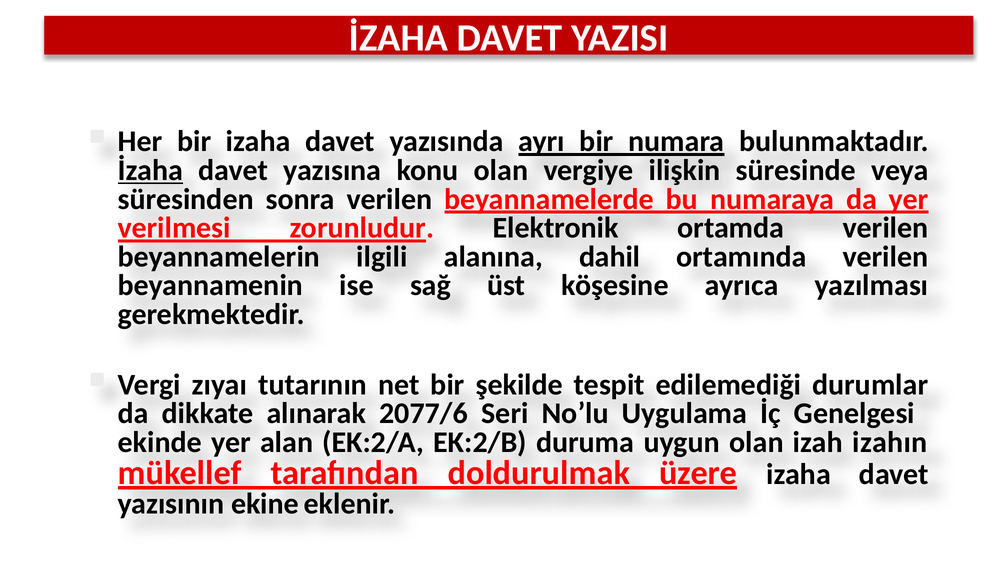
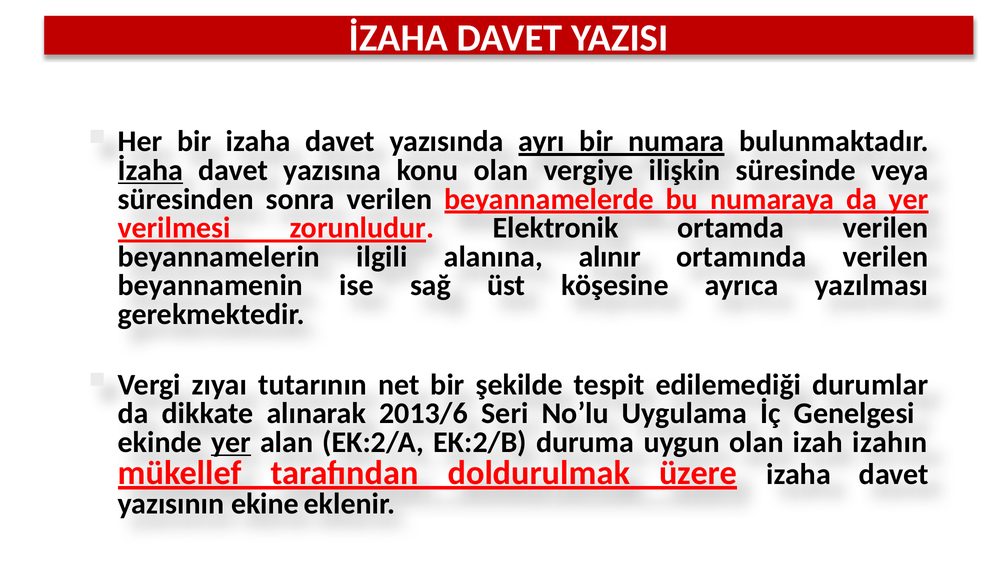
dahil: dahil -> alınır
2077/6: 2077/6 -> 2013/6
yer at (231, 443) underline: none -> present
